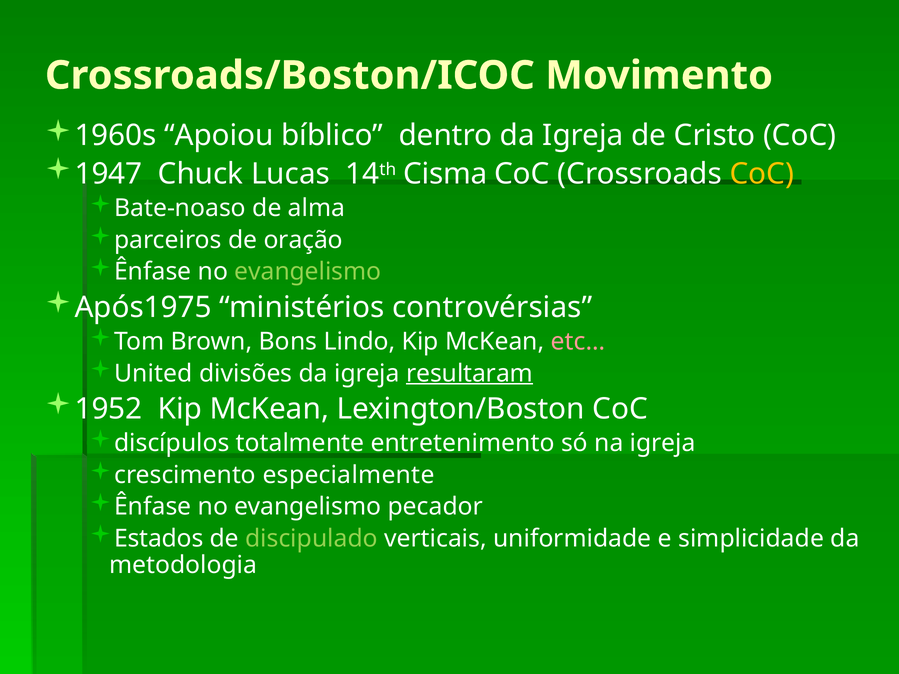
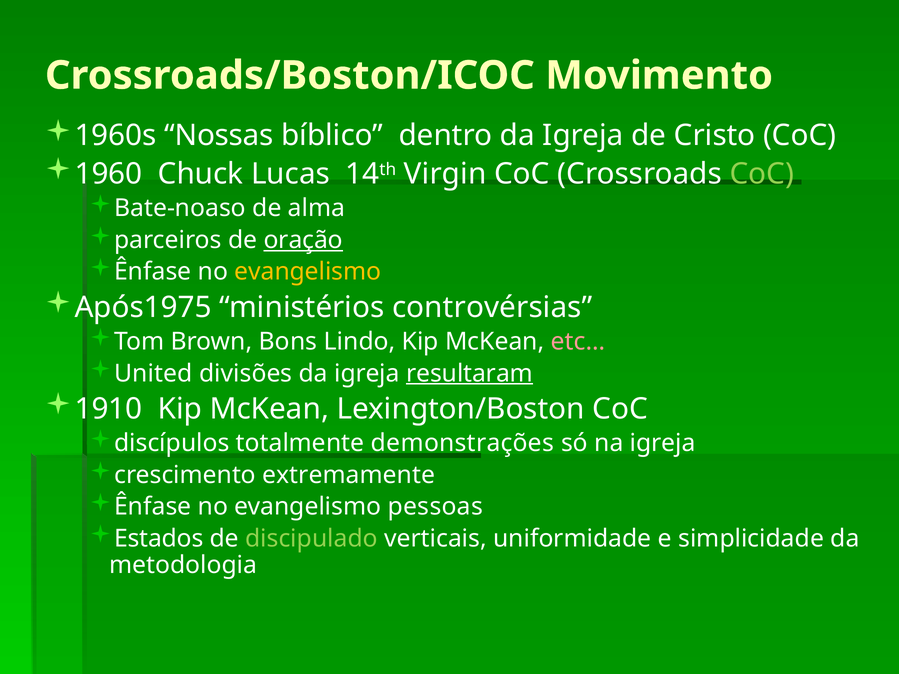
Apoiou: Apoiou -> Nossas
1947: 1947 -> 1960
Cisma: Cisma -> Virgin
CoC at (762, 174) colour: yellow -> light green
oração underline: none -> present
evangelismo at (308, 272) colour: light green -> yellow
1952: 1952 -> 1910
entretenimento: entretenimento -> demonstrações
especialmente: especialmente -> extremamente
pecador: pecador -> pessoas
